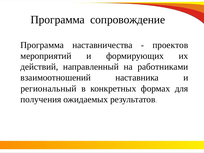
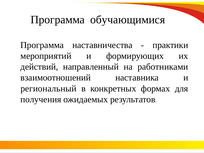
сопровождение: сопровождение -> обучающимися
проектов: проектов -> практики
